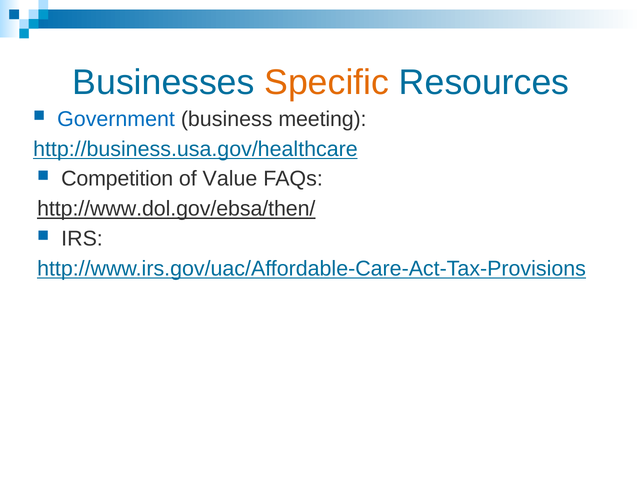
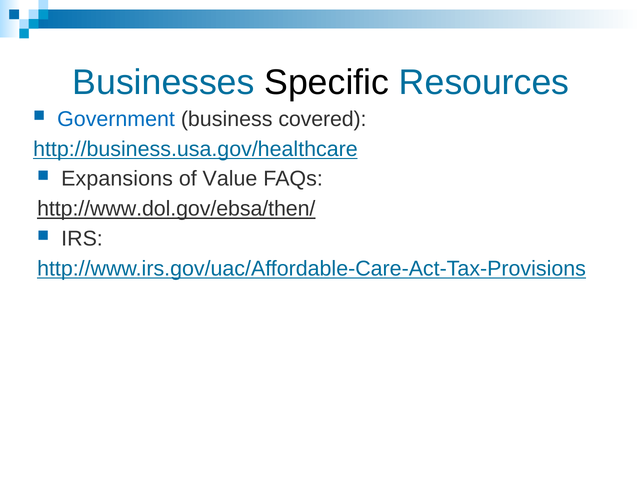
Specific colour: orange -> black
meeting: meeting -> covered
Competition: Competition -> Expansions
